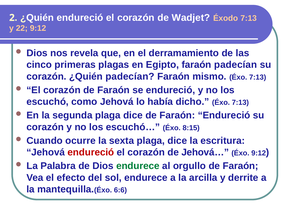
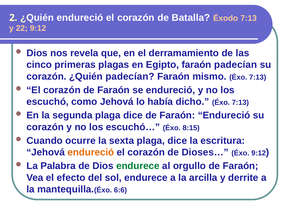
Wadjet: Wadjet -> Batalla
endureció at (91, 152) colour: red -> orange
Jehová…: Jehová… -> Dioses…
